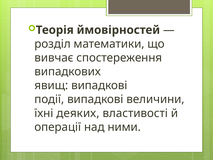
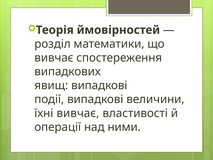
їхні деяких: деяких -> вивчає
